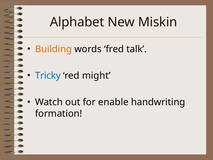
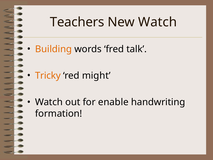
Alphabet: Alphabet -> Teachers
New Miskin: Miskin -> Watch
Tricky colour: blue -> orange
